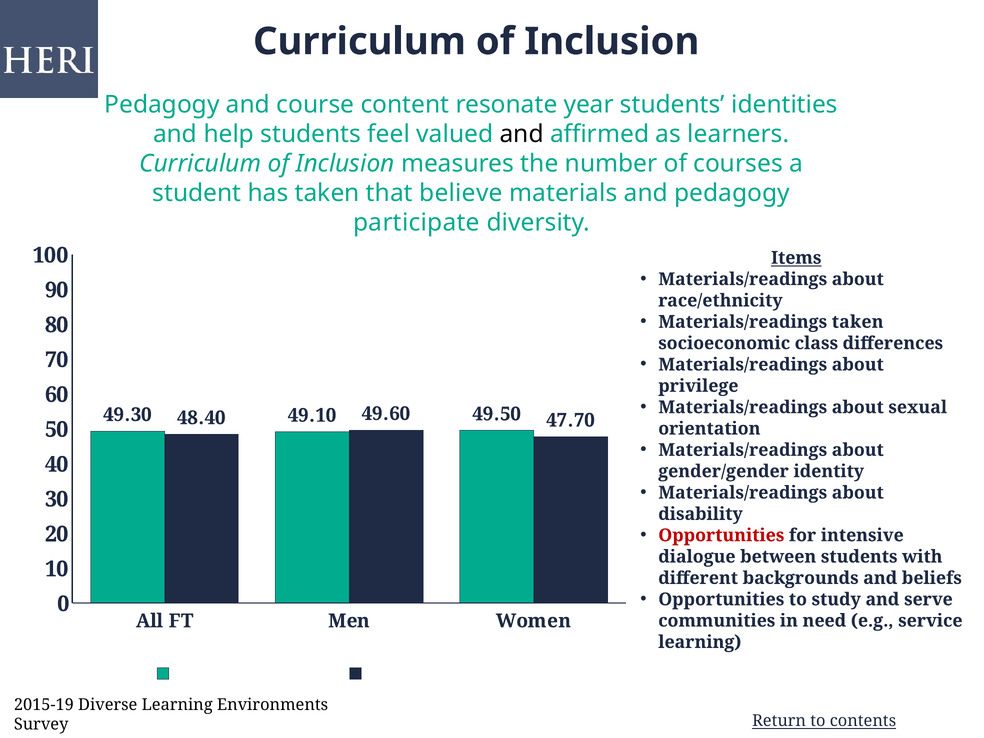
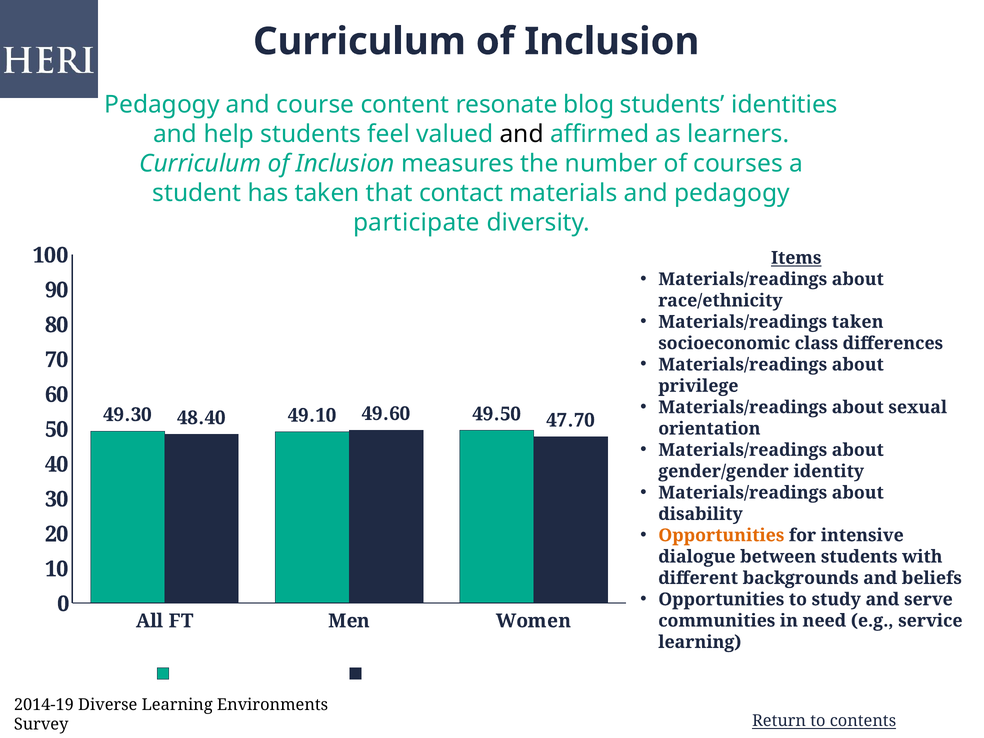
year: year -> blog
believe: believe -> contact
Opportunities at (721, 535) colour: red -> orange
2015-19: 2015-19 -> 2014-19
